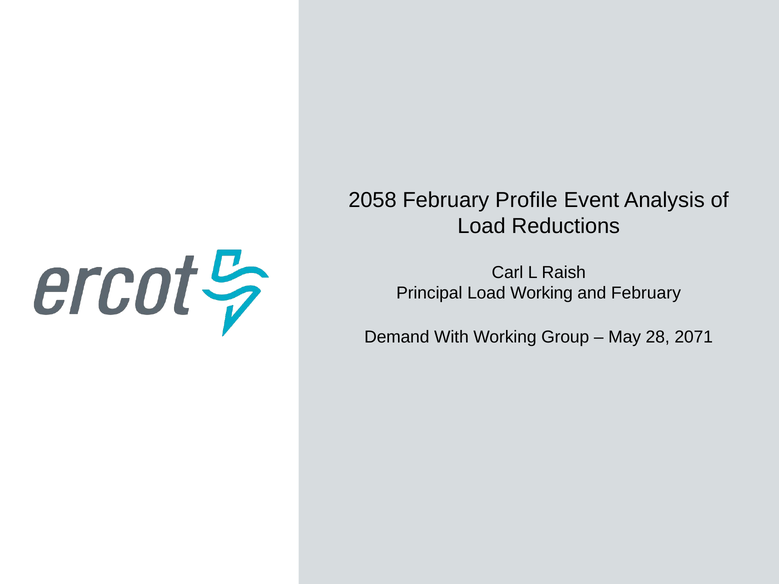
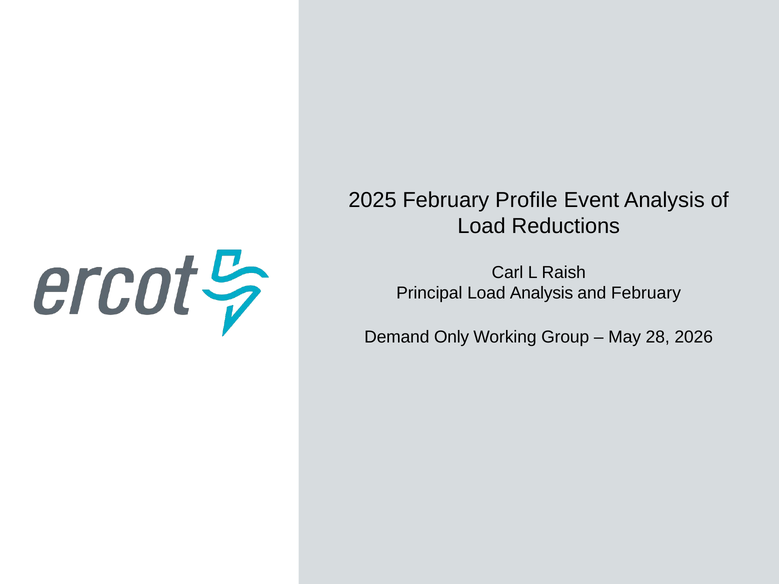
2058: 2058 -> 2025
Load Working: Working -> Analysis
With: With -> Only
2071: 2071 -> 2026
